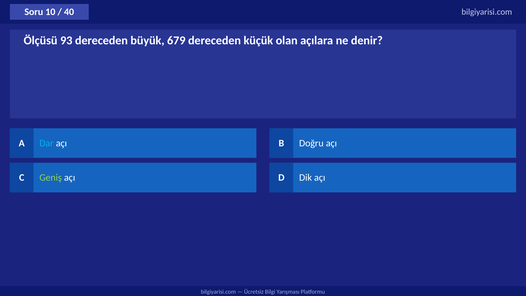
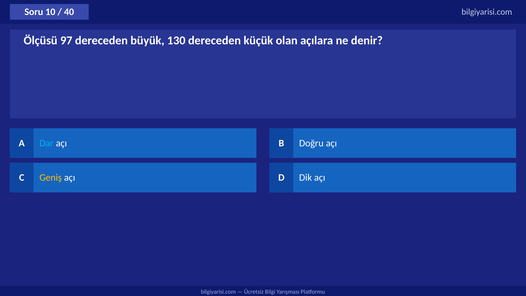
93: 93 -> 97
679: 679 -> 130
Geniş colour: light green -> yellow
